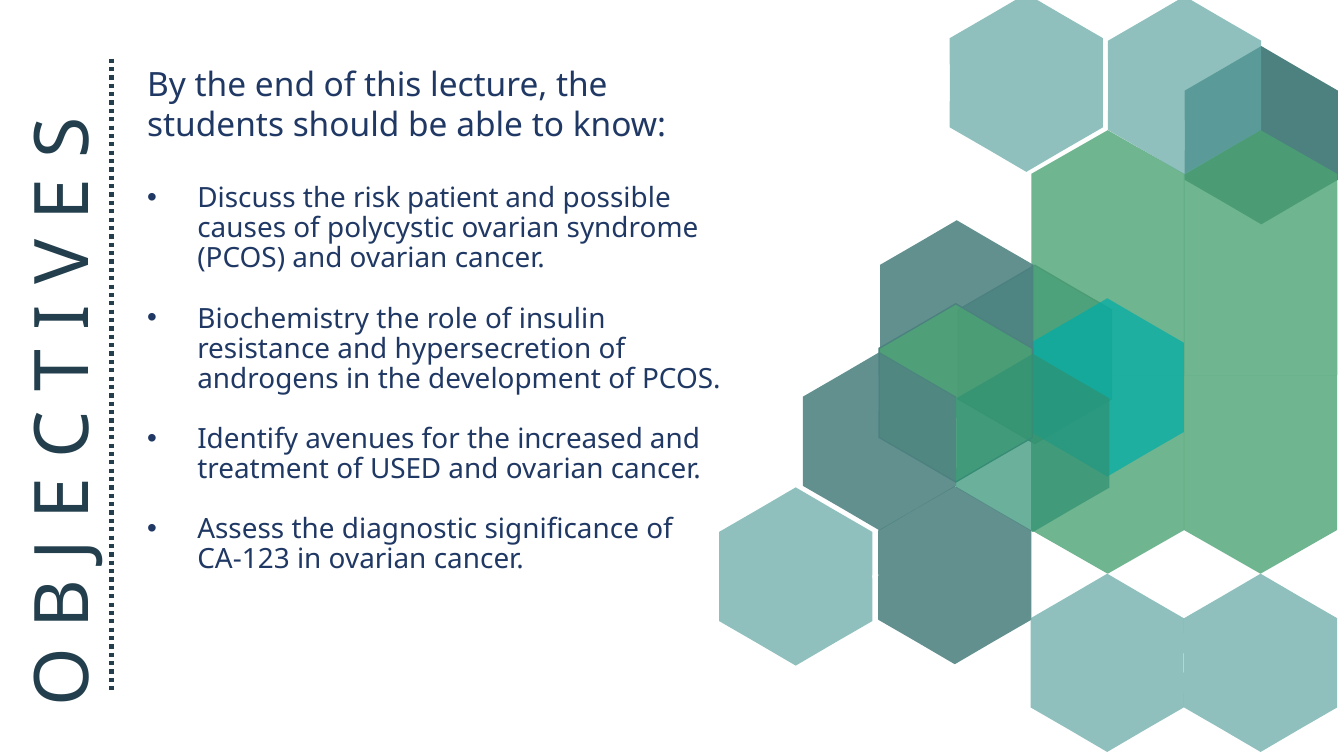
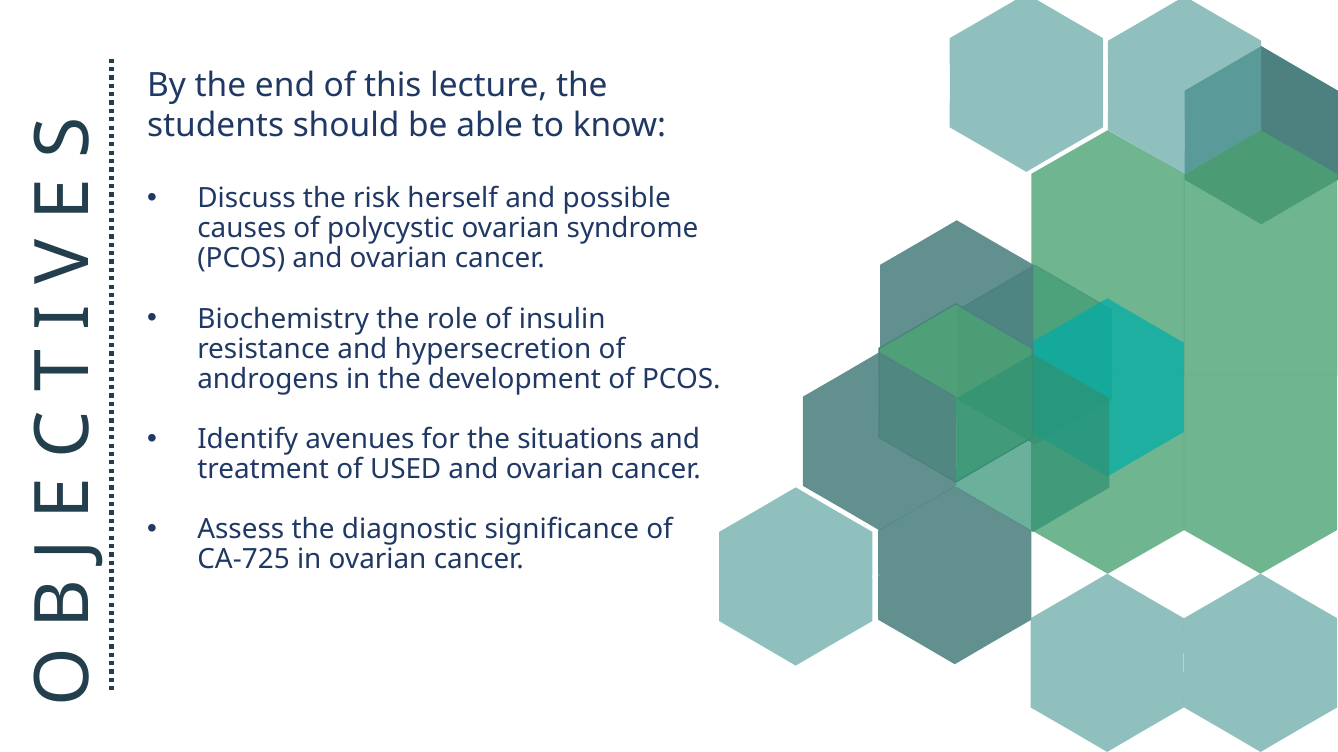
patient: patient -> herself
increased: increased -> situations
CA-123: CA-123 -> CA-725
